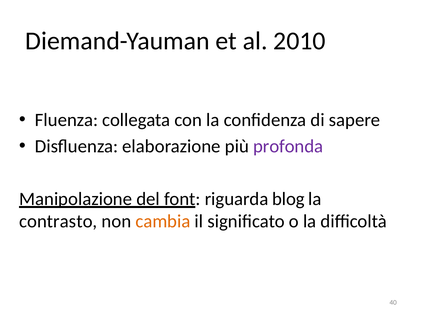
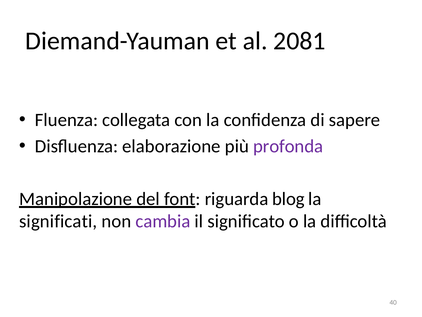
2010: 2010 -> 2081
contrasto: contrasto -> significati
cambia colour: orange -> purple
